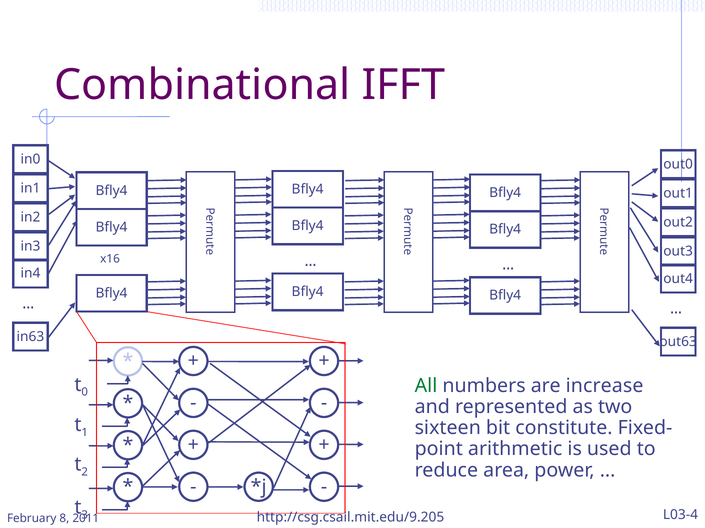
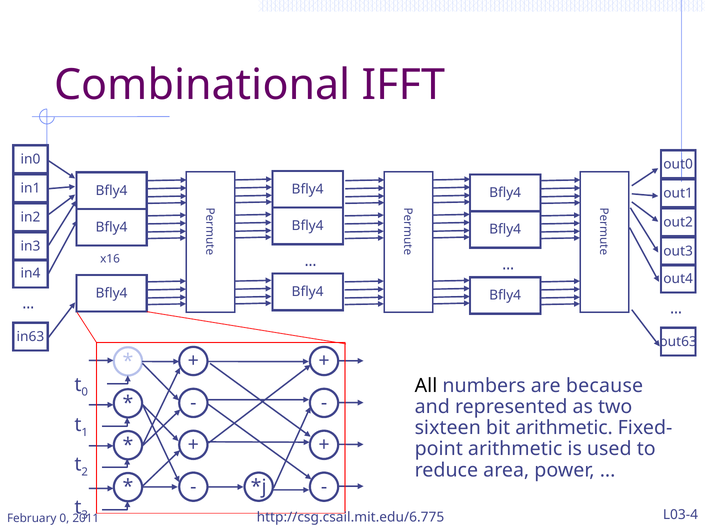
All colour: green -> black
increase: increase -> because
bit constitute: constitute -> arithmetic
http://csg.csail.mit.edu/9.205: http://csg.csail.mit.edu/9.205 -> http://csg.csail.mit.edu/6.775
February 8: 8 -> 0
